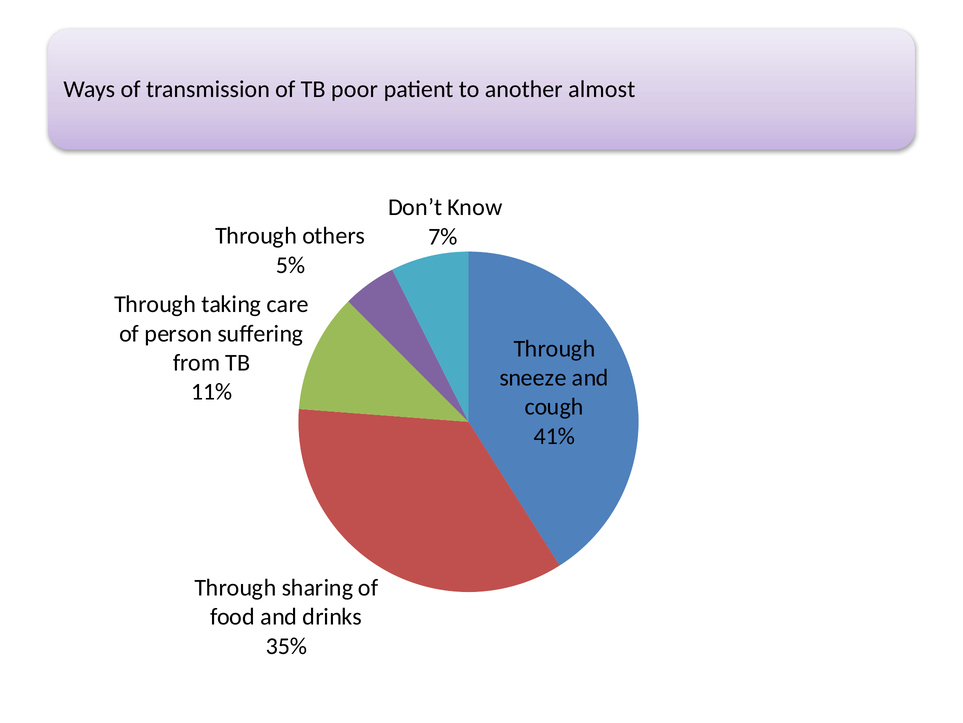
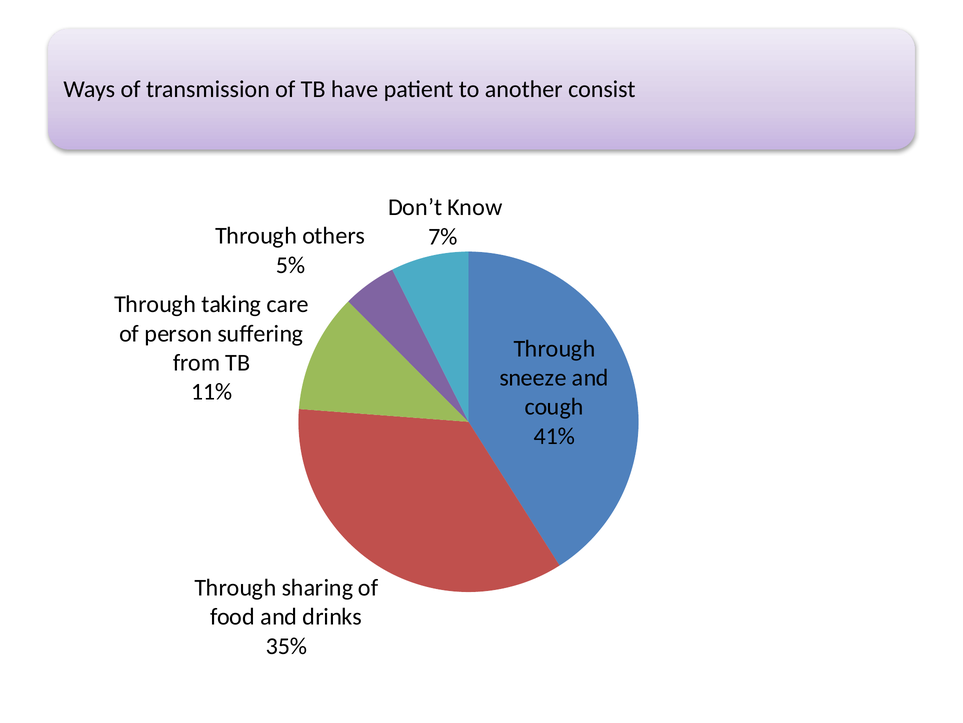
poor: poor -> have
almost: almost -> consist
